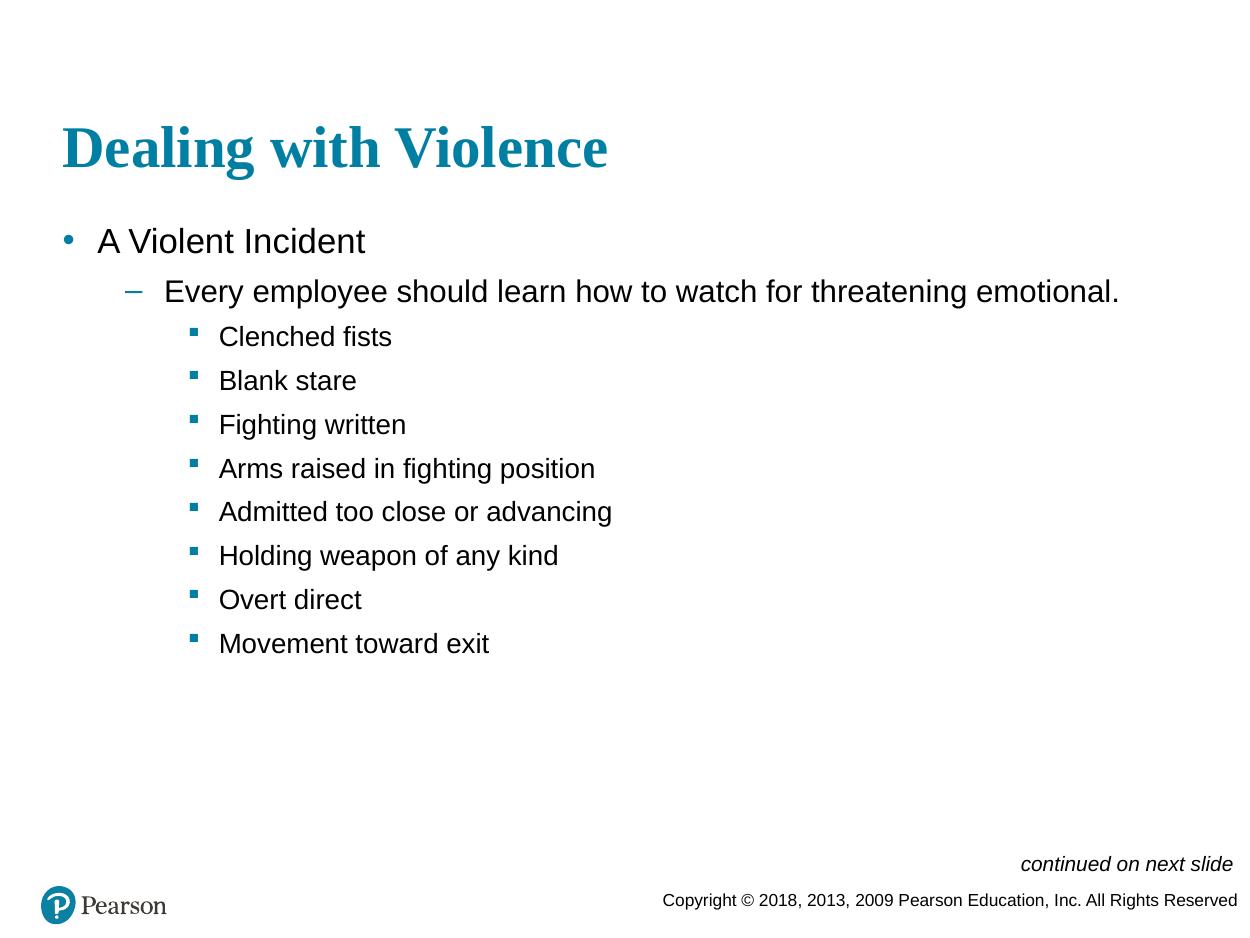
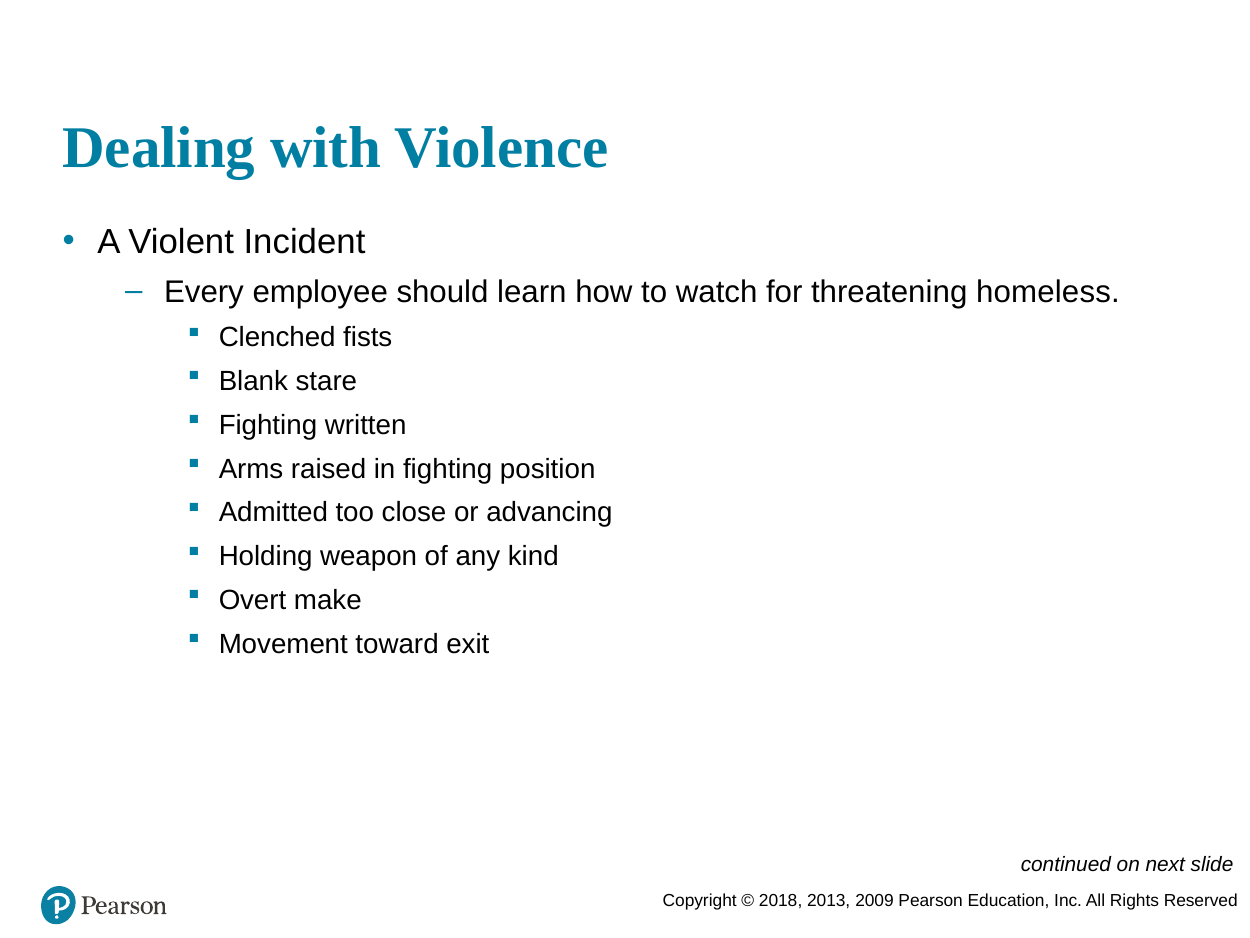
emotional: emotional -> homeless
direct: direct -> make
